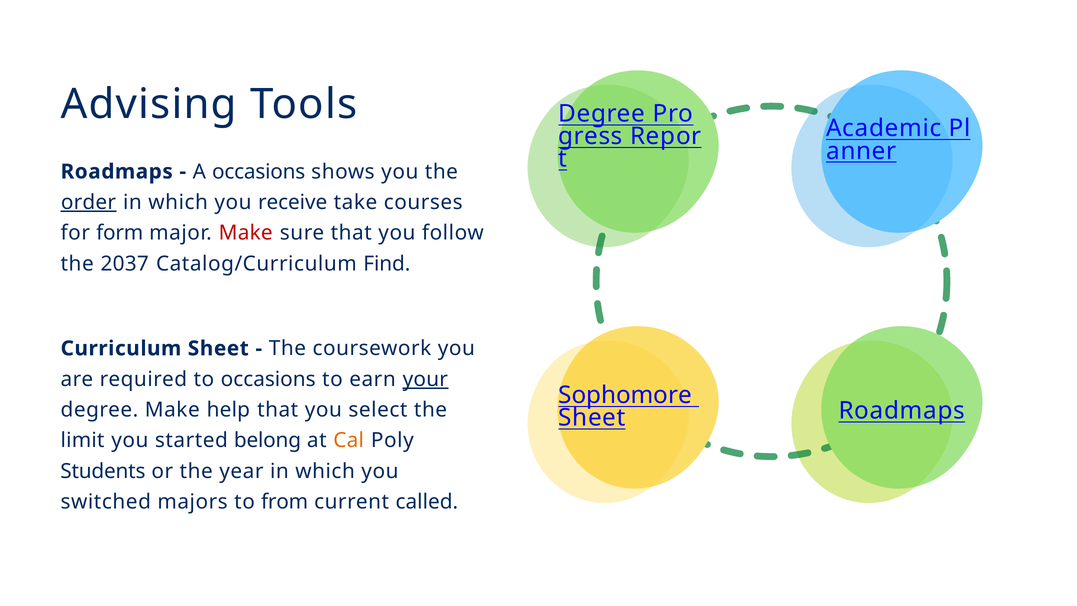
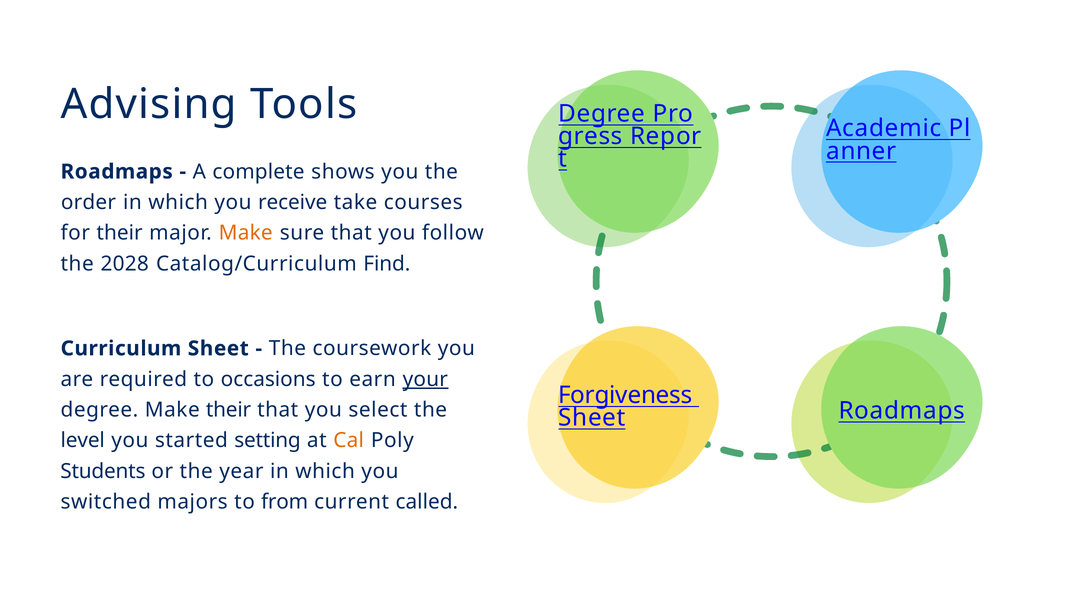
A occasions: occasions -> complete
order underline: present -> none
for form: form -> their
Make at (246, 233) colour: red -> orange
2037: 2037 -> 2028
Sophomore: Sophomore -> Forgiveness
Make help: help -> their
limit: limit -> level
belong: belong -> setting
